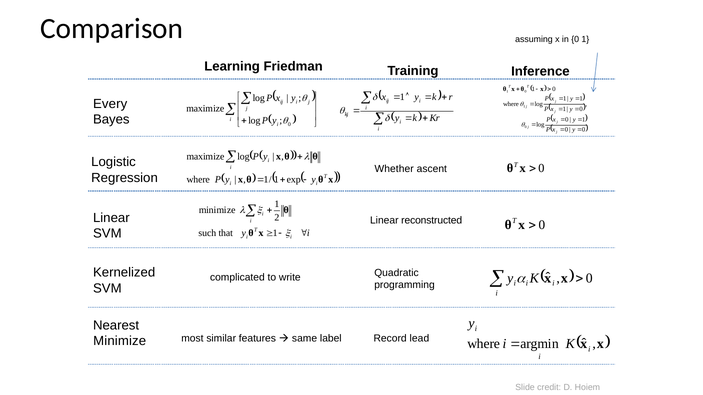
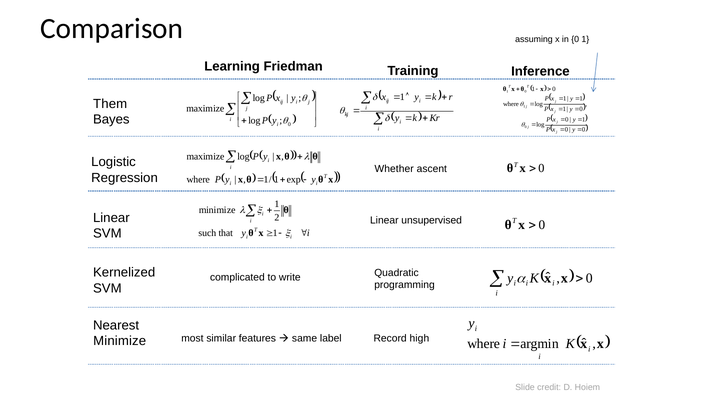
Every: Every -> Them
reconstructed: reconstructed -> unsupervised
lead: lead -> high
